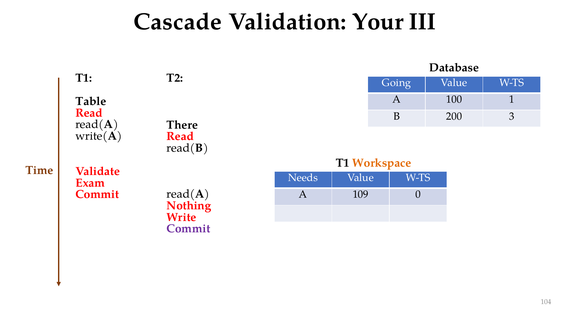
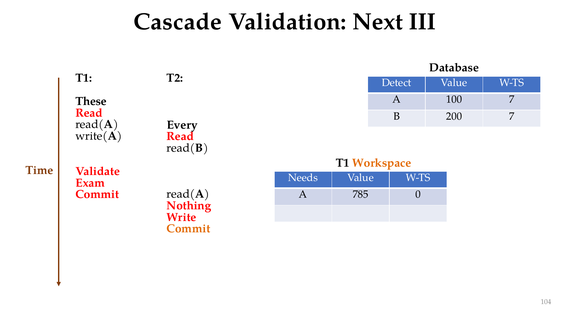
Your: Your -> Next
Going: Going -> Detect
100 1: 1 -> 7
Table: Table -> These
200 3: 3 -> 7
There: There -> Every
109: 109 -> 785
Commit at (188, 229) colour: purple -> orange
